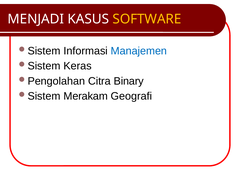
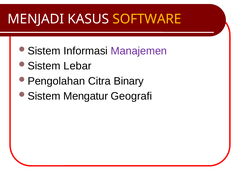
Manajemen colour: blue -> purple
Keras: Keras -> Lebar
Merakam: Merakam -> Mengatur
